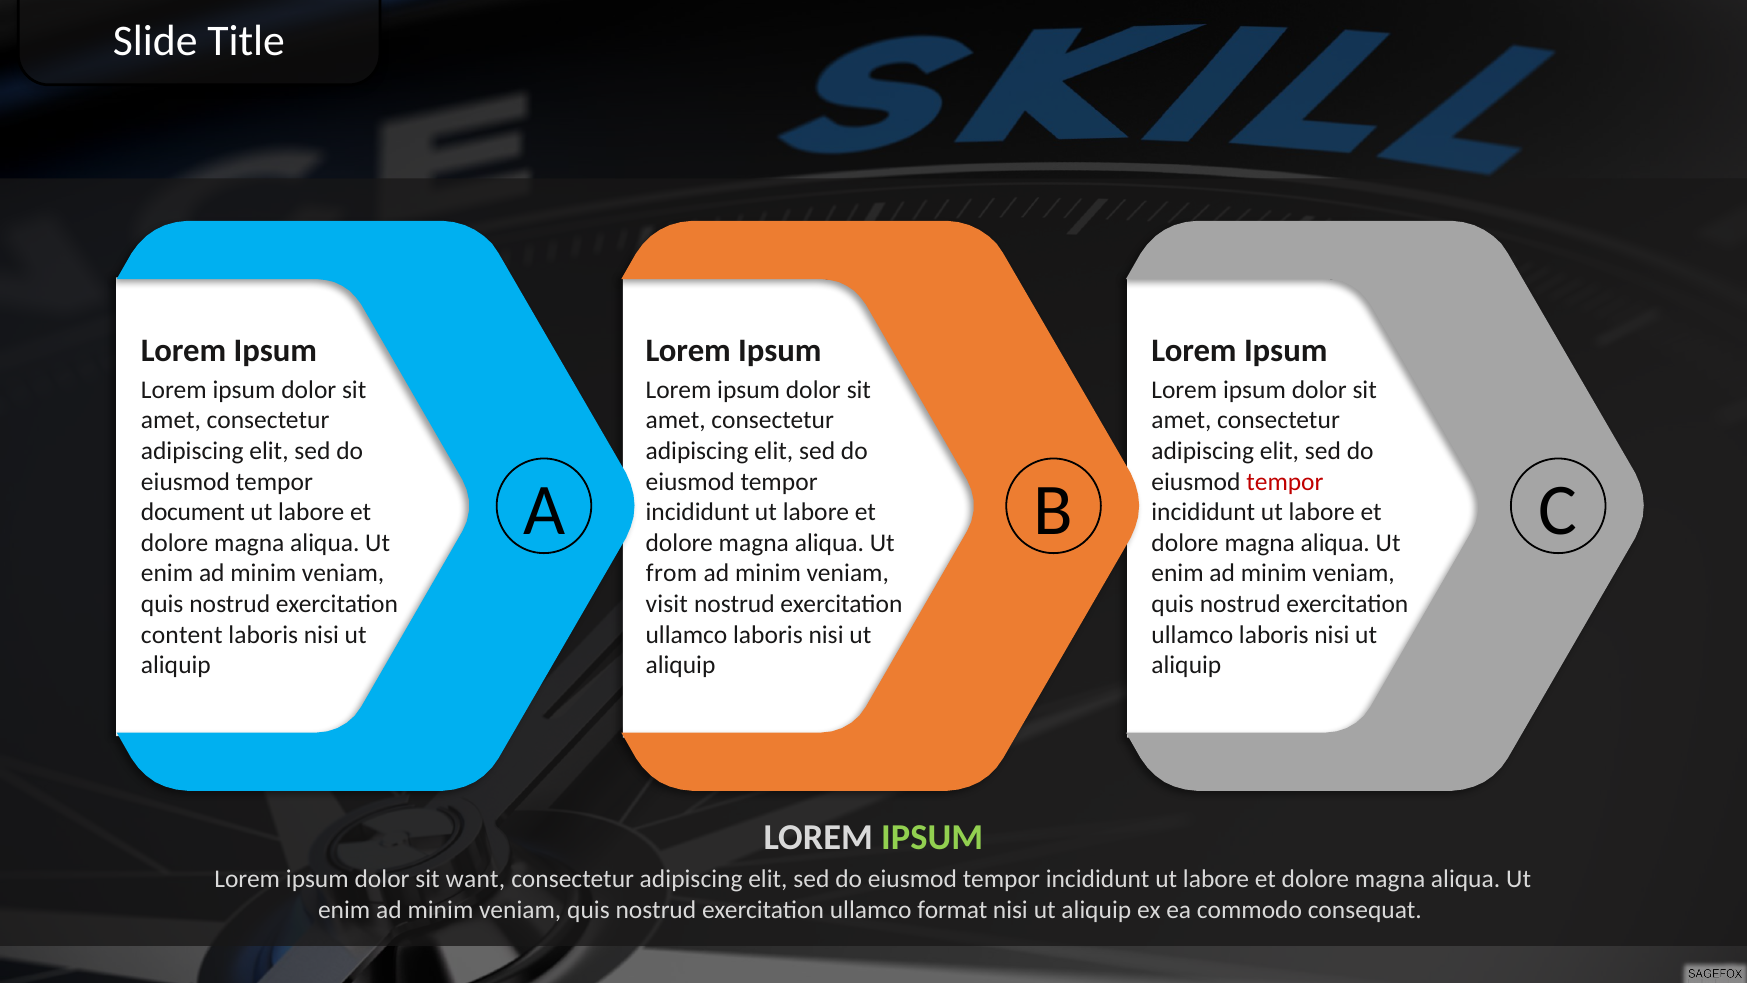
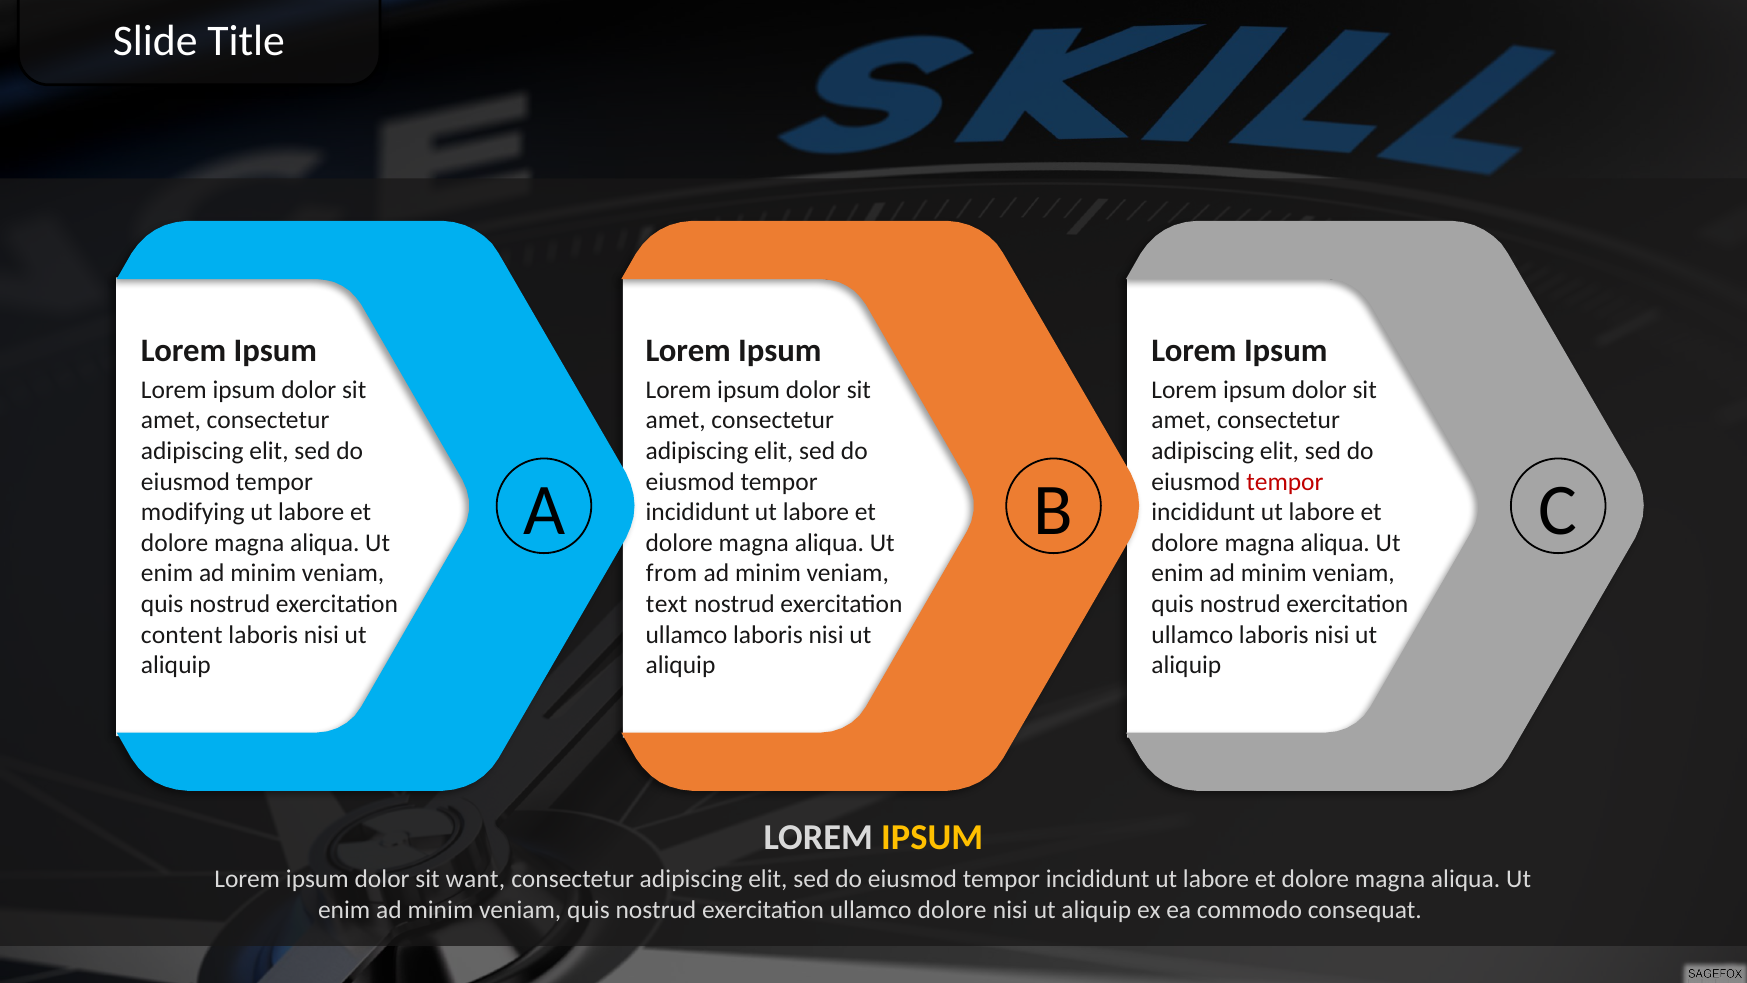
document: document -> modifying
visit: visit -> text
IPSUM at (932, 837) colour: light green -> yellow
ullamco format: format -> dolore
